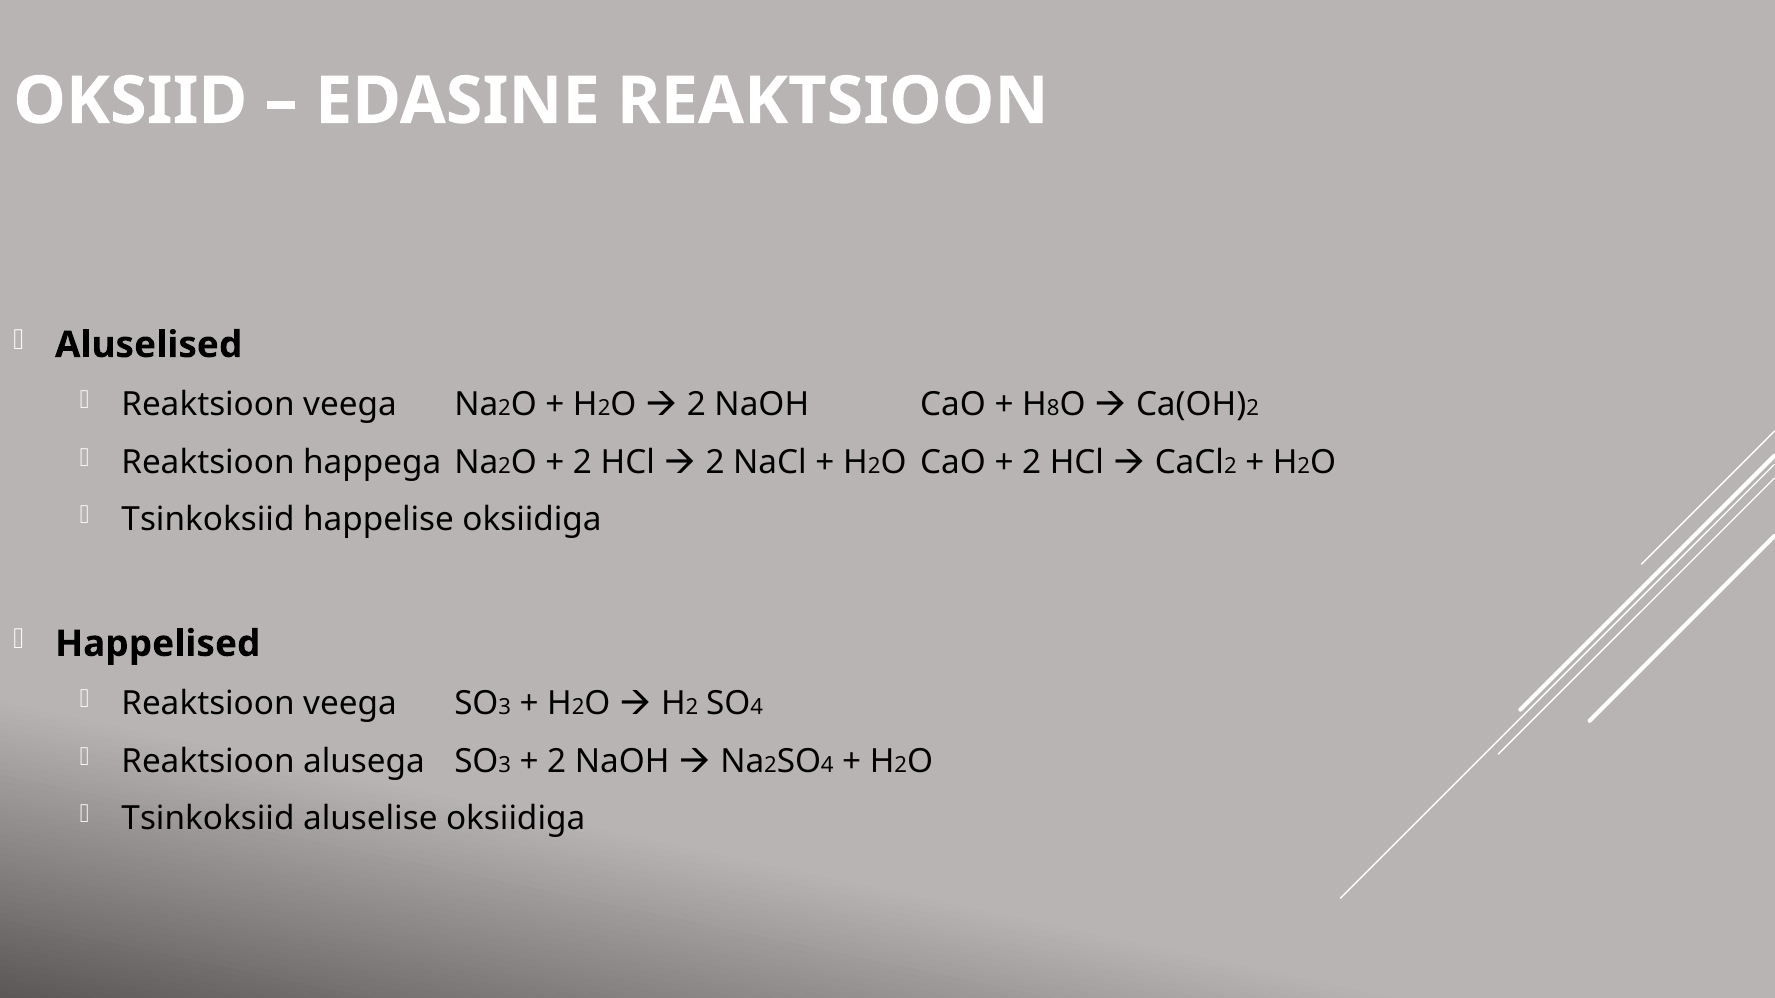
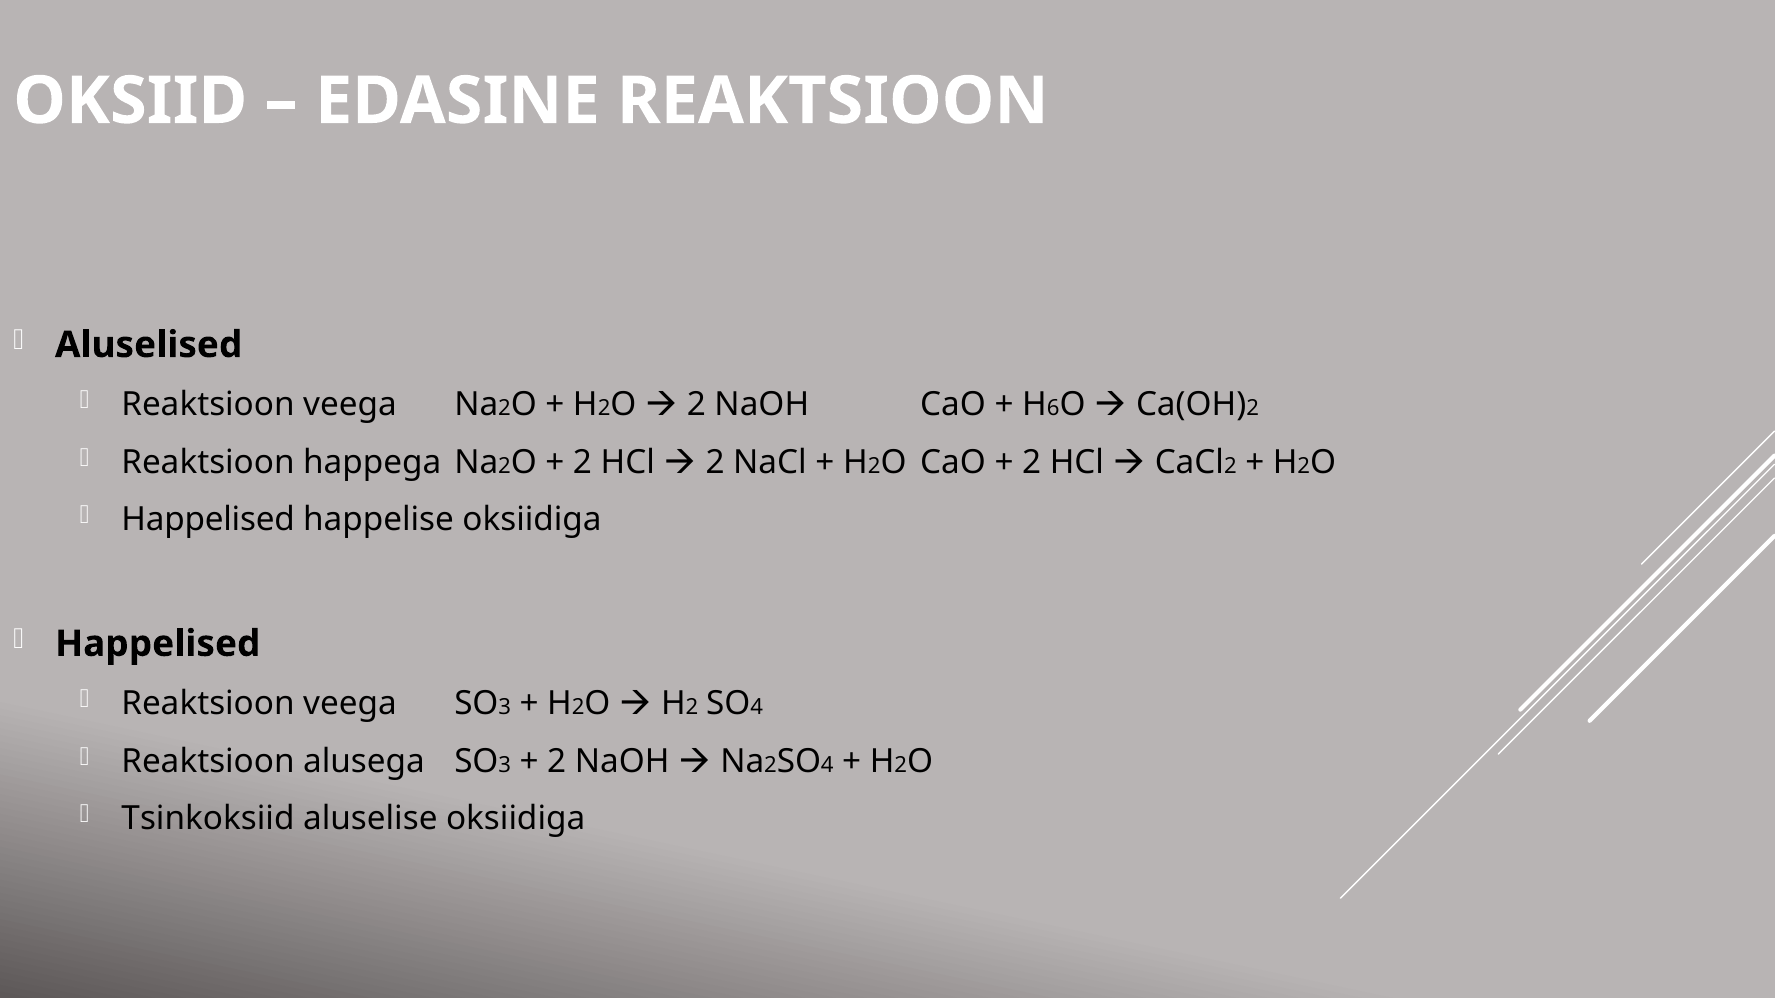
8: 8 -> 6
Tsinkoksiid at (208, 520): Tsinkoksiid -> Happelised
